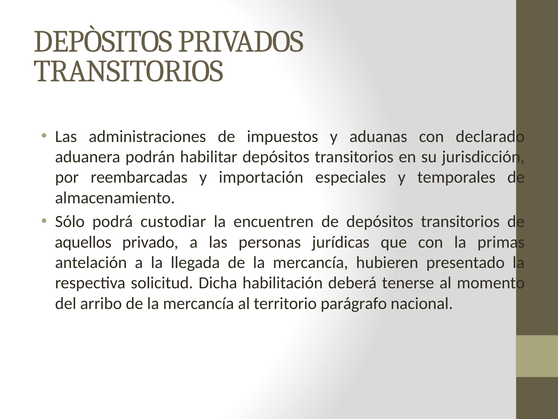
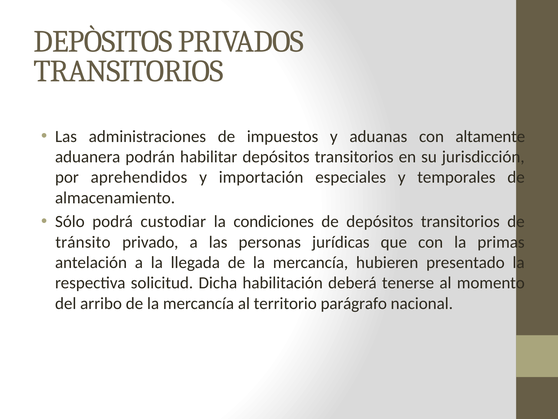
declarado: declarado -> altamente
reembarcadas: reembarcadas -> aprehendidos
encuentren: encuentren -> condiciones
aquellos: aquellos -> tránsito
